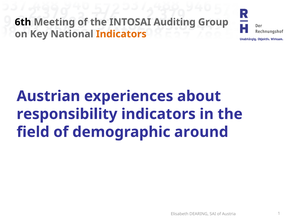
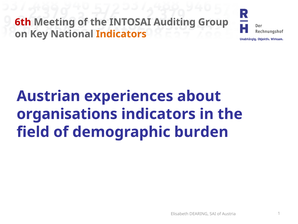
6th colour: black -> red
responsibility: responsibility -> organisations
around: around -> burden
